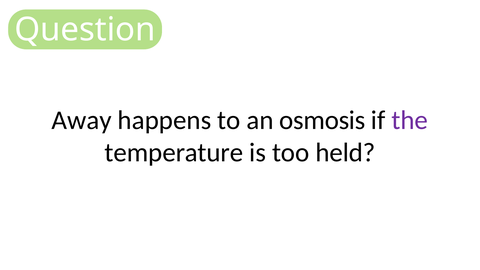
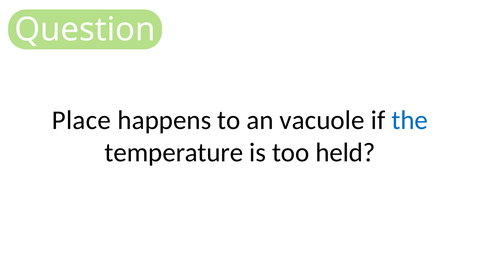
Away: Away -> Place
osmosis: osmosis -> vacuole
the colour: purple -> blue
